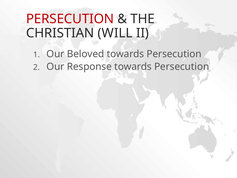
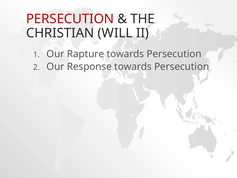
Beloved: Beloved -> Rapture
